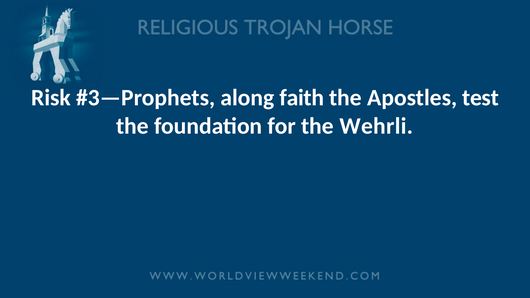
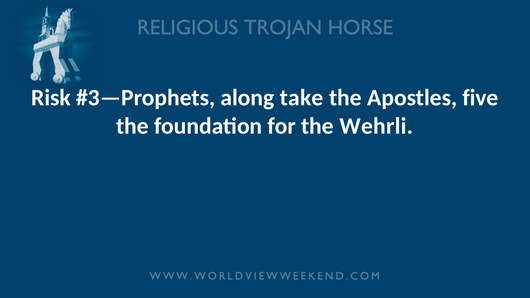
faith: faith -> take
test: test -> five
